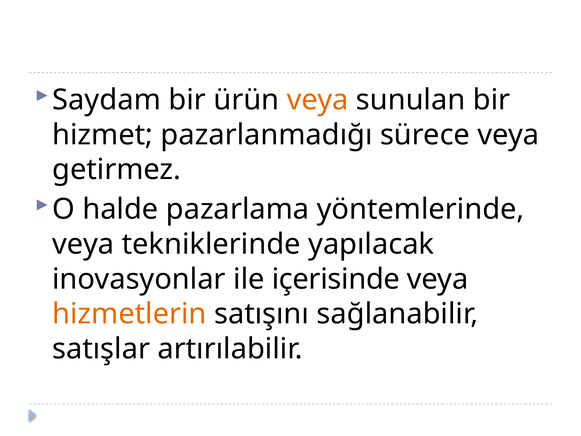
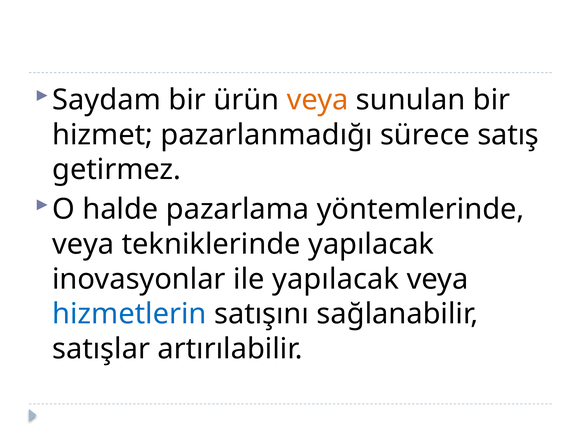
sürece veya: veya -> satış
ile içerisinde: içerisinde -> yapılacak
hizmetlerin colour: orange -> blue
